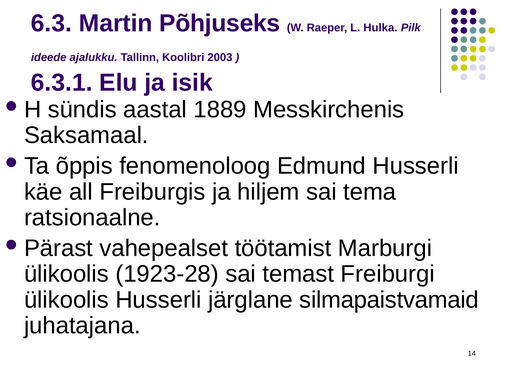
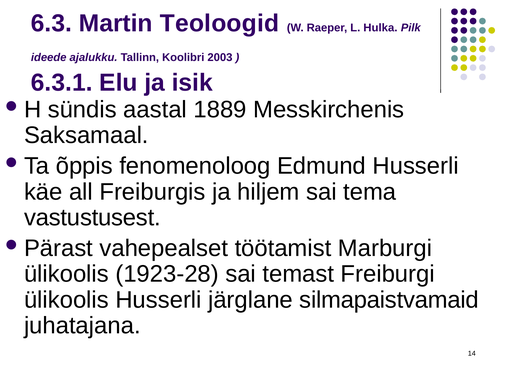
Põhjuseks: Põhjuseks -> Teoloogid
ratsionaalne: ratsionaalne -> vastustusest
